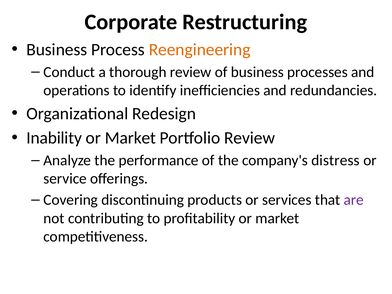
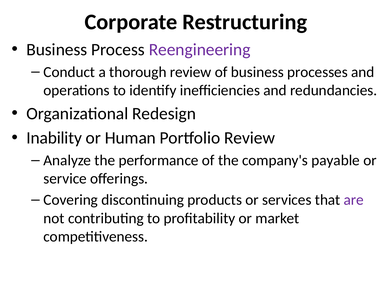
Reengineering colour: orange -> purple
Market at (130, 138): Market -> Human
distress: distress -> payable
